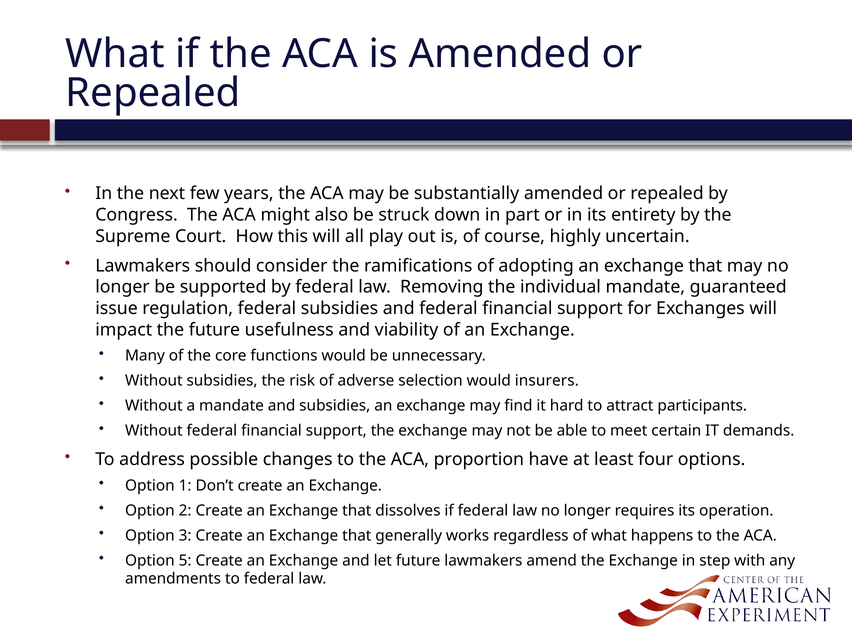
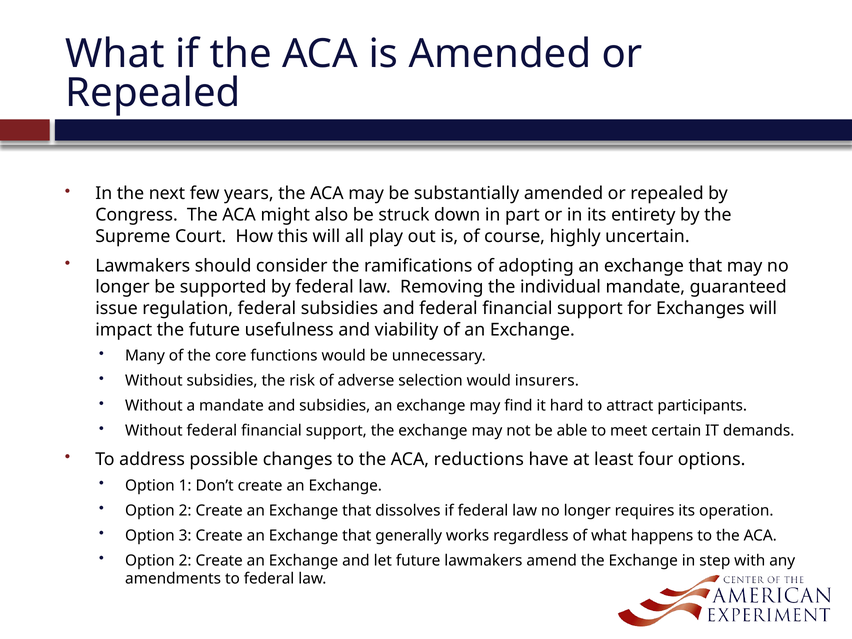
proportion: proportion -> reductions
5 at (185, 560): 5 -> 2
